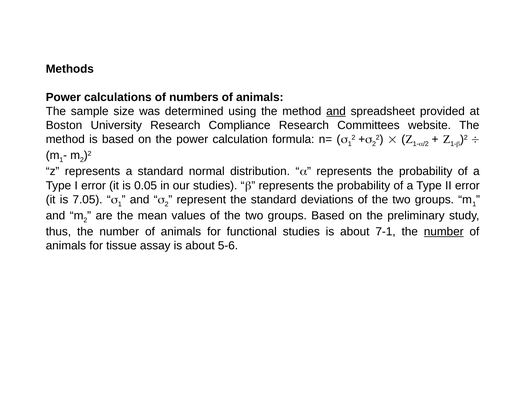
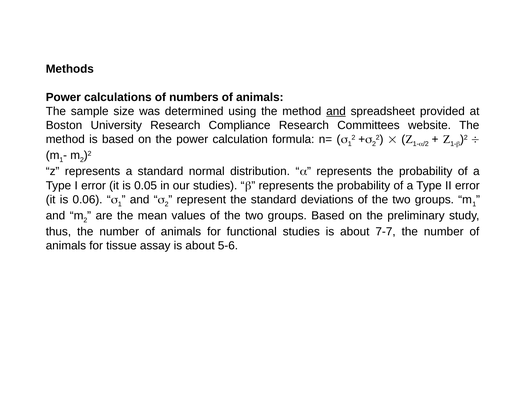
7.05: 7.05 -> 0.06
7-1: 7-1 -> 7-7
number at (444, 232) underline: present -> none
